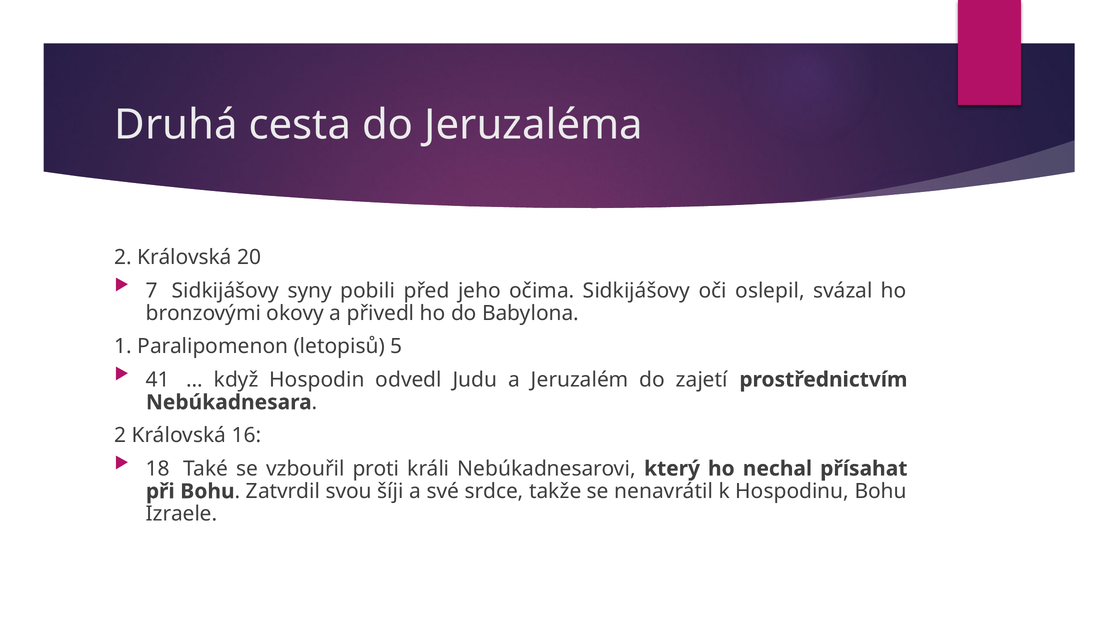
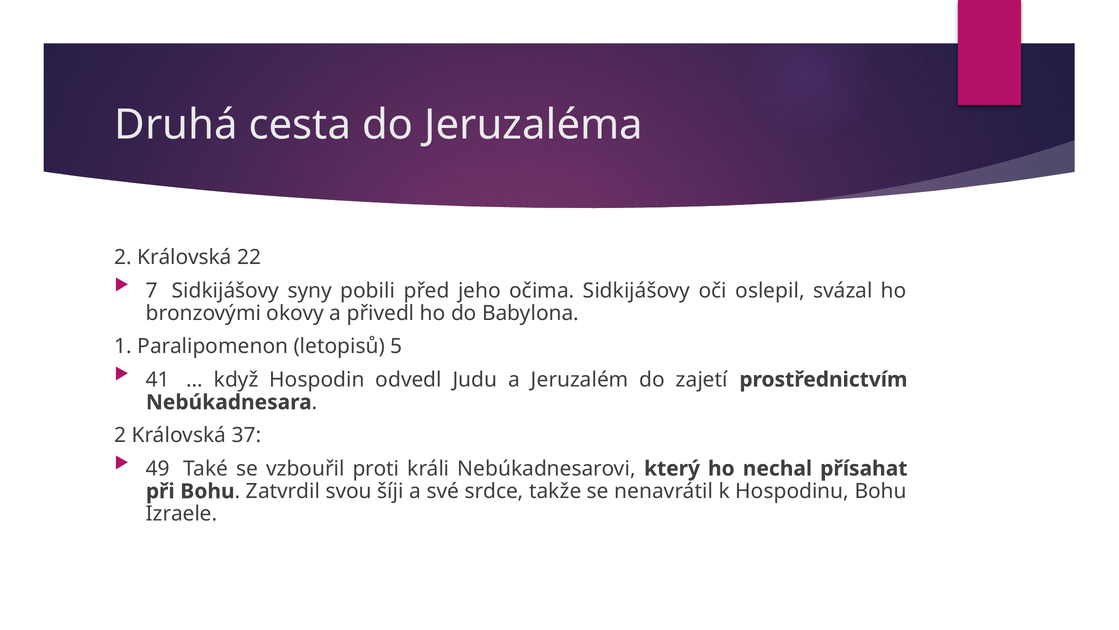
20: 20 -> 22
16: 16 -> 37
18: 18 -> 49
